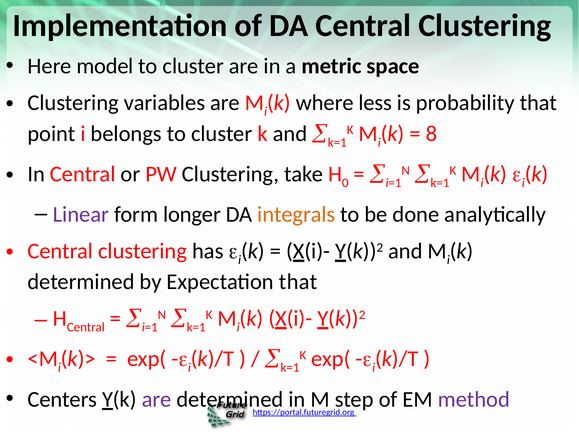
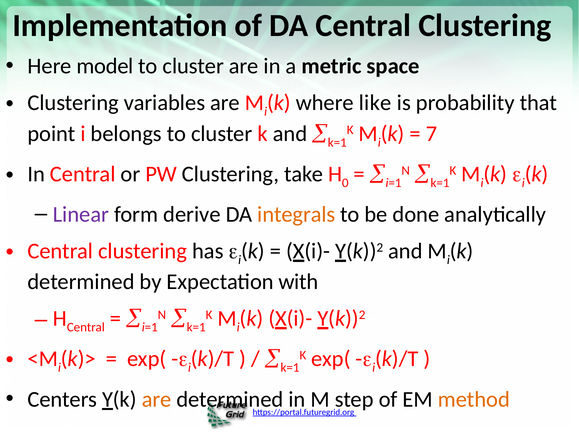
less: less -> like
8: 8 -> 7
longer: longer -> derive
Expectation that: that -> with
are at (157, 400) colour: purple -> orange
method colour: purple -> orange
